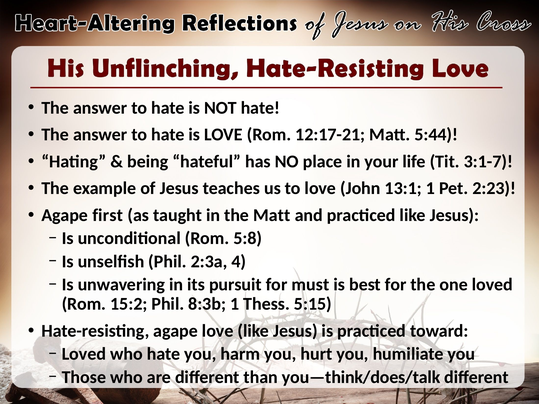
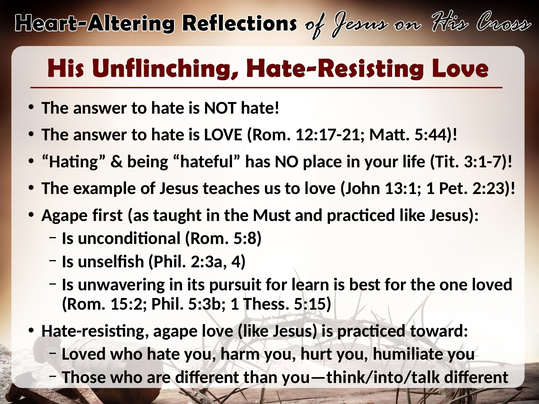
the Matt: Matt -> Must
must: must -> learn
8:3b: 8:3b -> 5:3b
you—think/does/talk: you—think/does/talk -> you—think/into/talk
